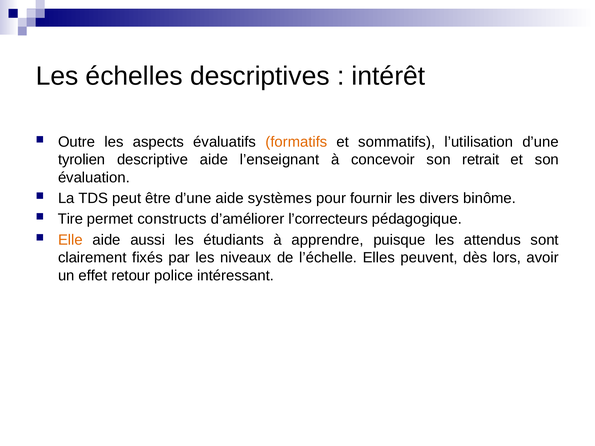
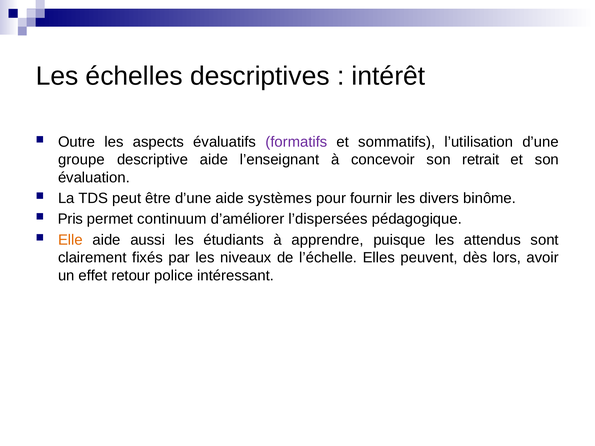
formatifs colour: orange -> purple
tyrolien: tyrolien -> groupe
Tire: Tire -> Pris
constructs: constructs -> continuum
l’correcteurs: l’correcteurs -> l’dispersées
